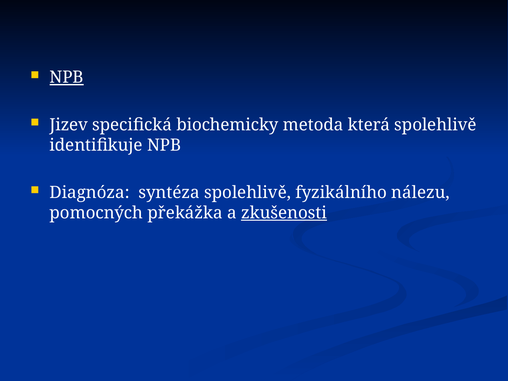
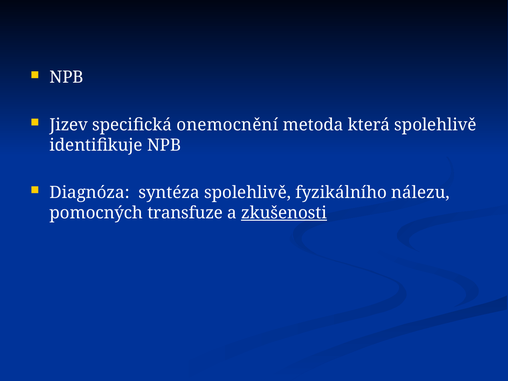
NPB at (67, 77) underline: present -> none
biochemicky: biochemicky -> onemocnění
překážka: překážka -> transfuze
